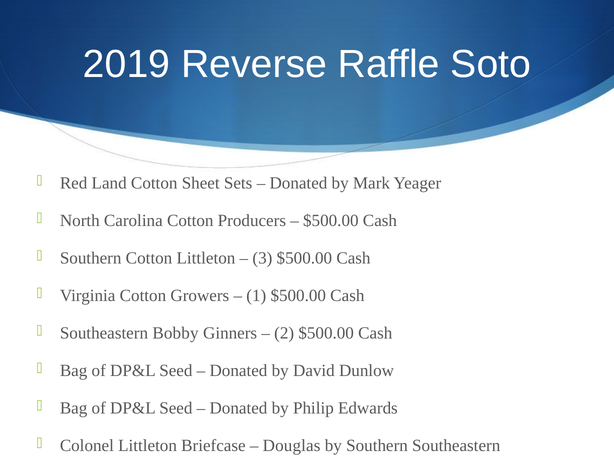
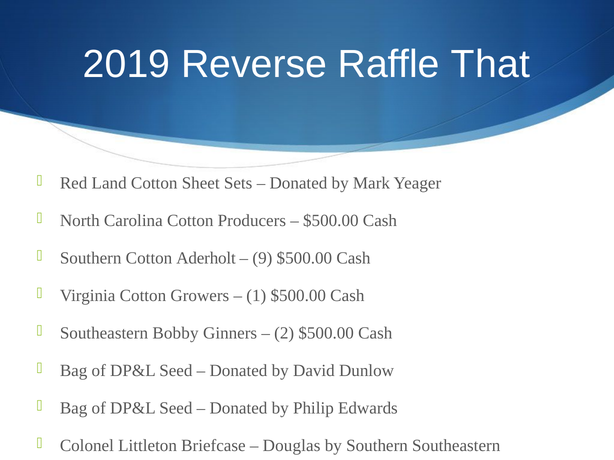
Soto: Soto -> That
Cotton Littleton: Littleton -> Aderholt
3: 3 -> 9
